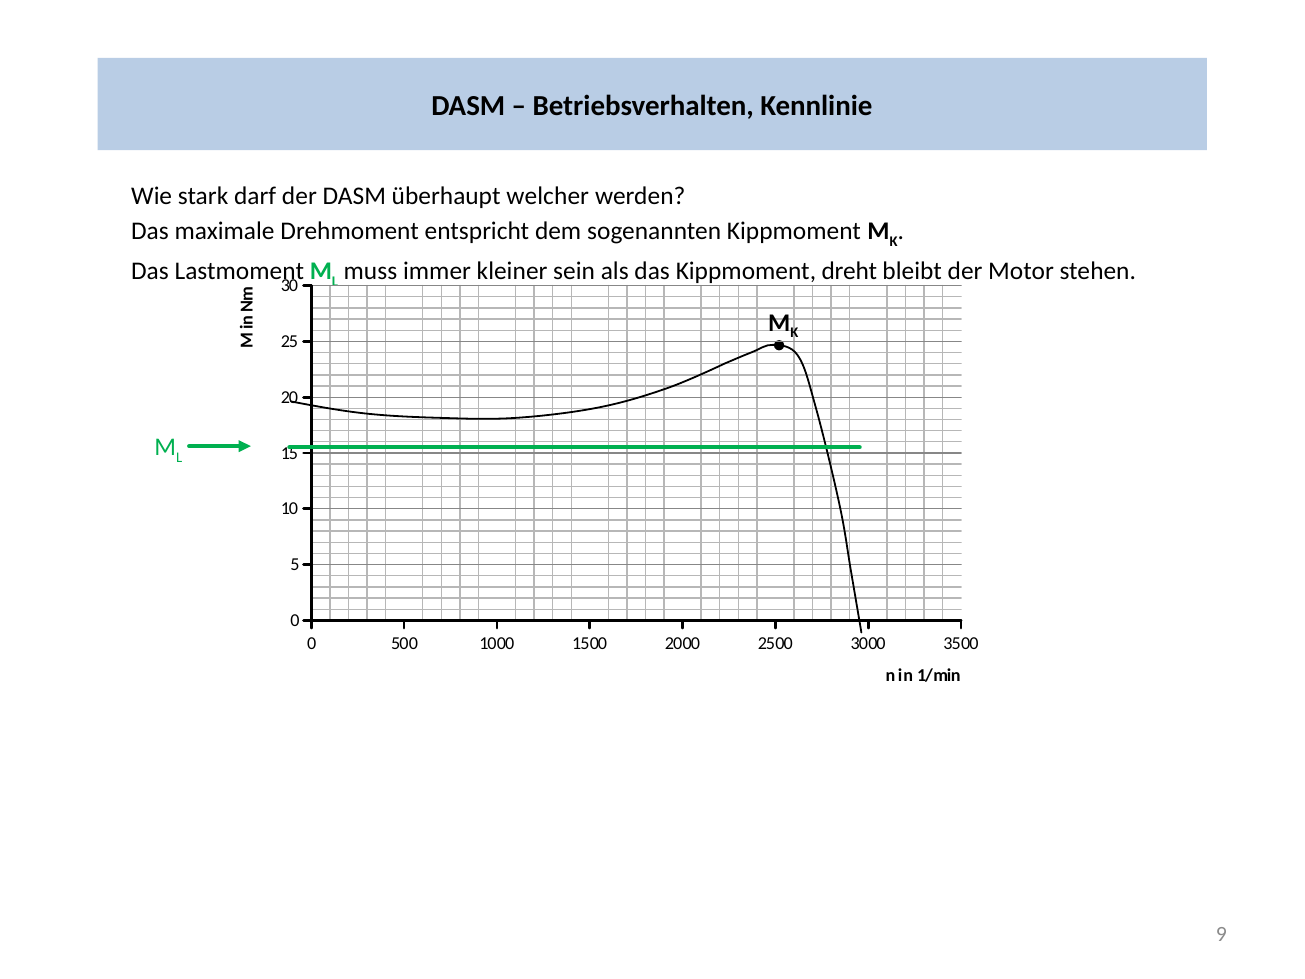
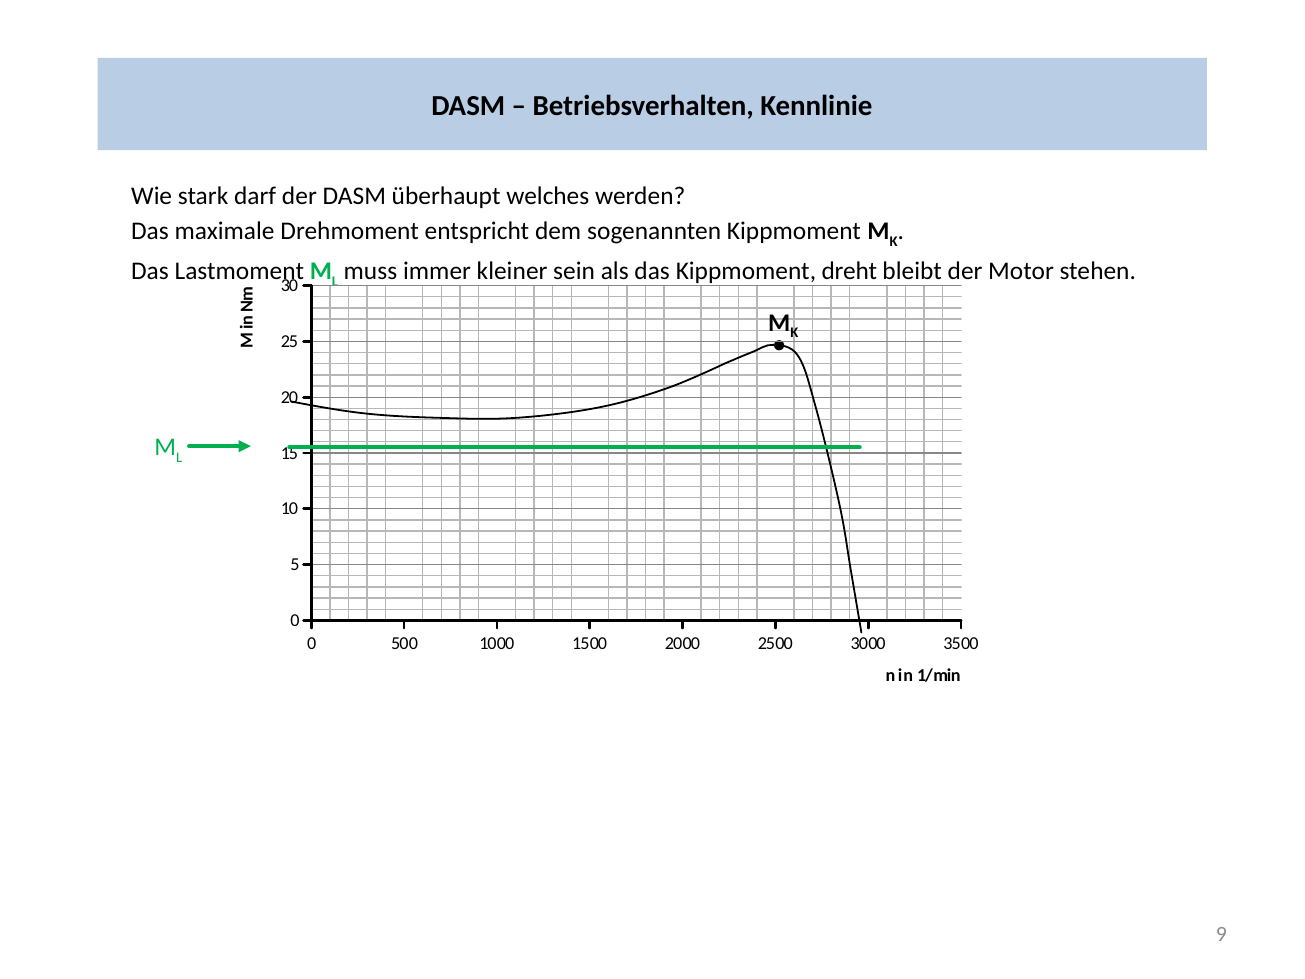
welcher: welcher -> welches
